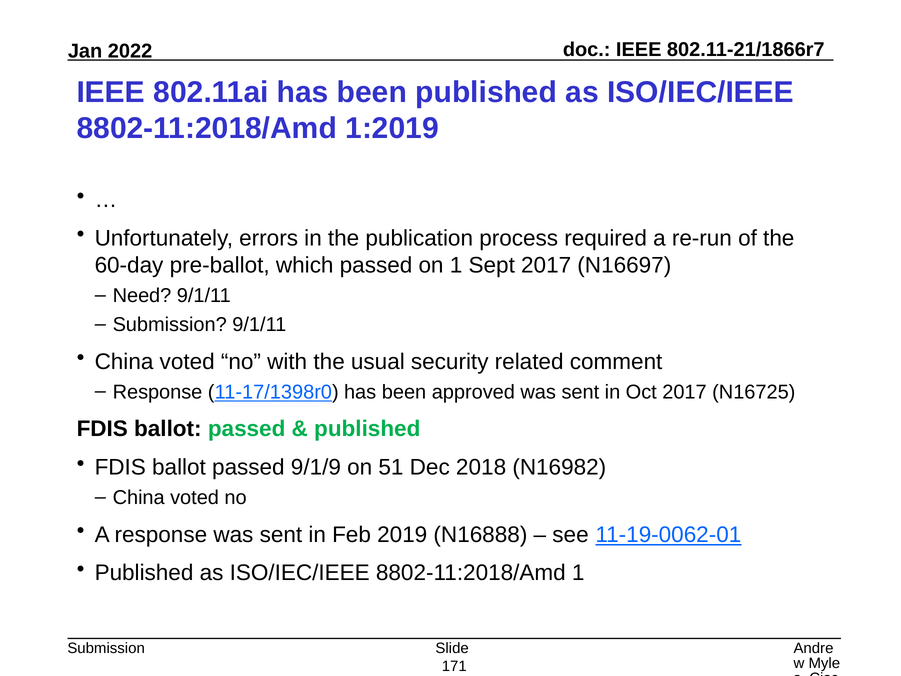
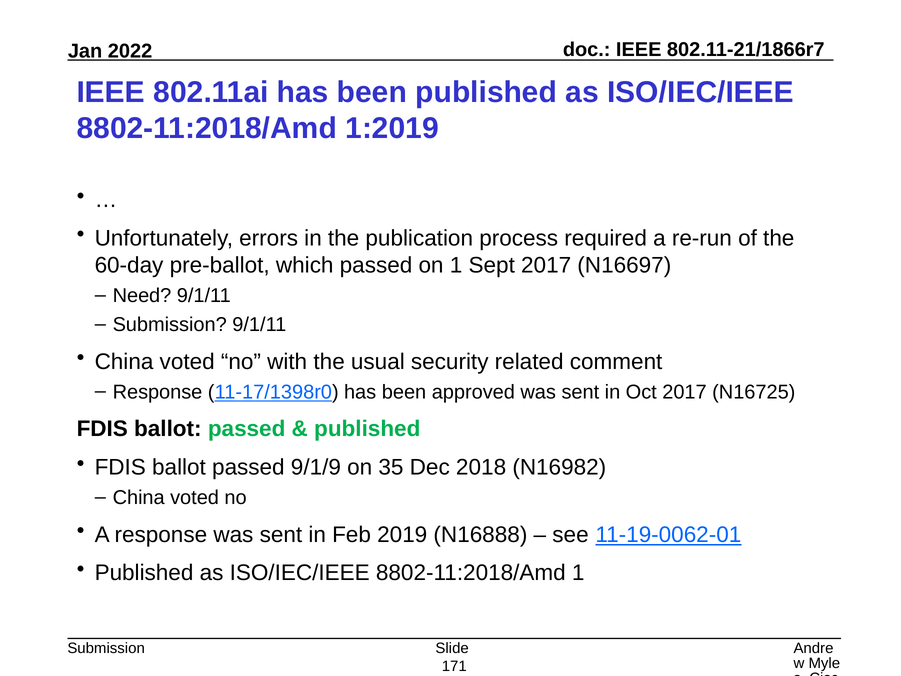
51: 51 -> 35
